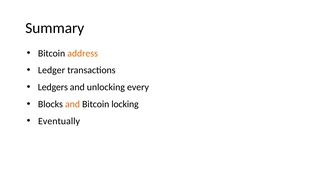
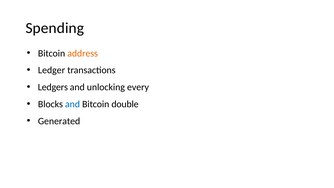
Summary: Summary -> Spending
and at (73, 104) colour: orange -> blue
locking: locking -> double
Eventually: Eventually -> Generated
